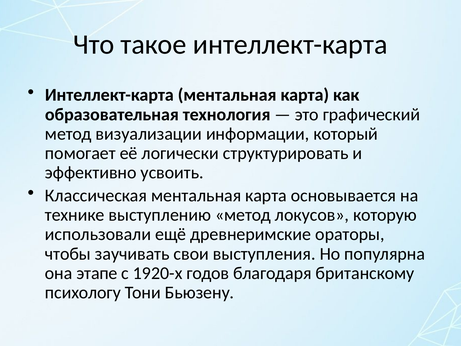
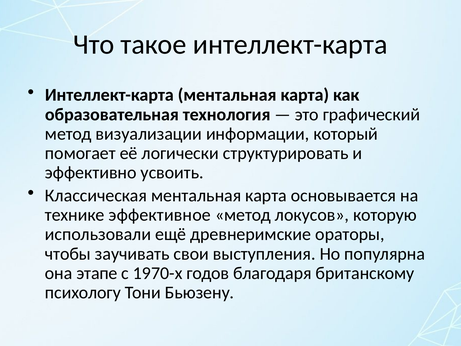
выступлению: выступлению -> эффективное
1920-х: 1920-х -> 1970-х
